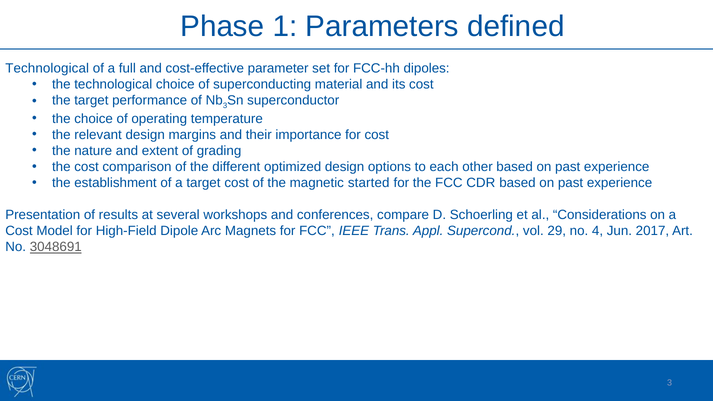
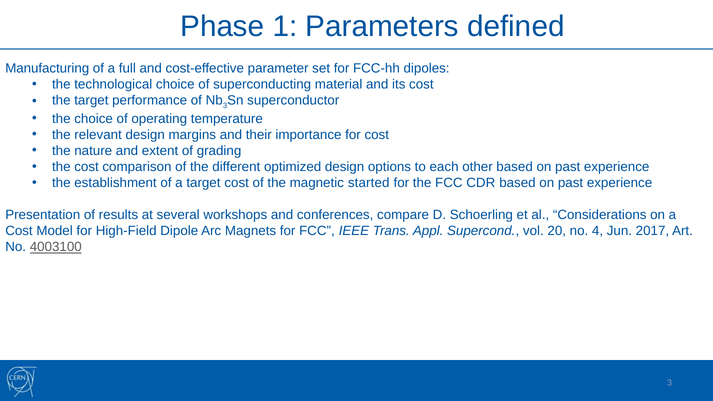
Technological at (47, 68): Technological -> Manufacturing
29: 29 -> 20
3048691: 3048691 -> 4003100
